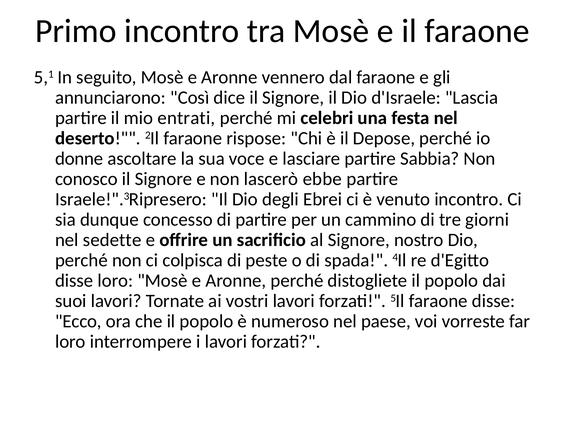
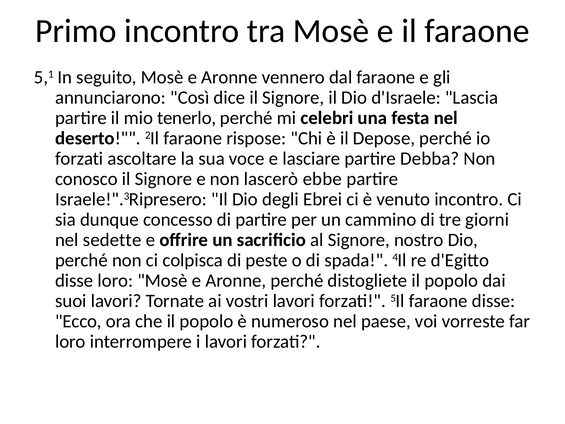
entrati: entrati -> tenerlo
donne at (79, 159): donne -> forzati
Sabbia: Sabbia -> Debba
